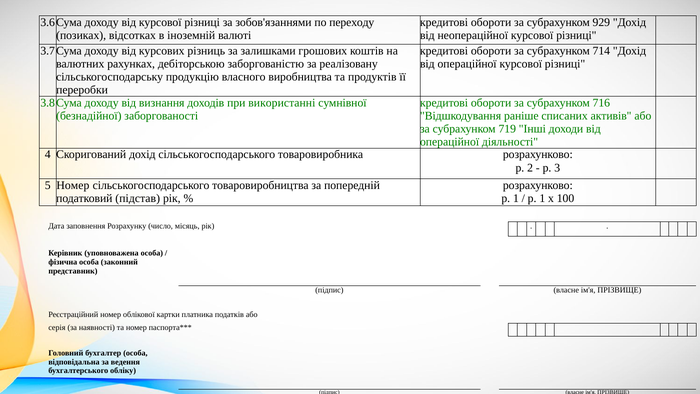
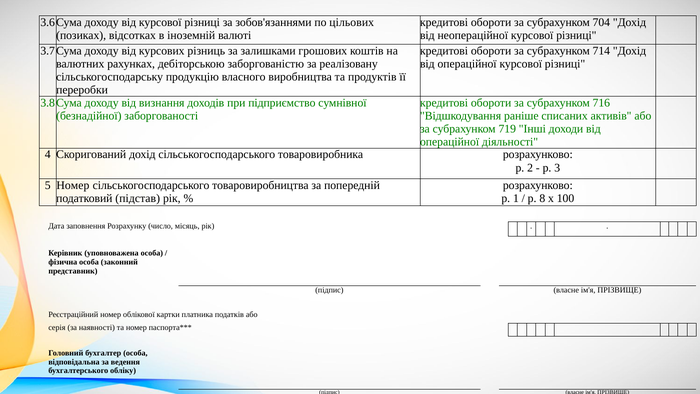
переходу: переходу -> цільових
929: 929 -> 704
використанні: використанні -> підприємство
1 at (542, 198): 1 -> 8
